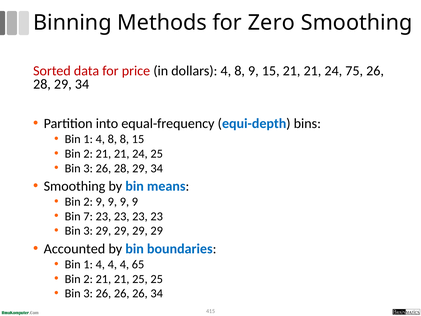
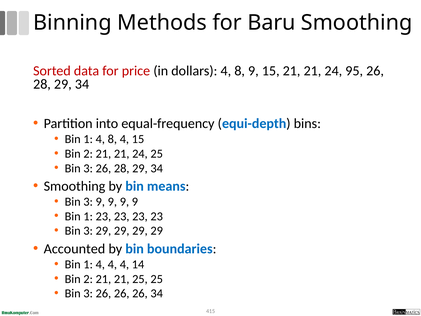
Zero: Zero -> Baru
75: 75 -> 95
8 8: 8 -> 4
2 at (88, 202): 2 -> 3
7 at (88, 216): 7 -> 1
65: 65 -> 14
